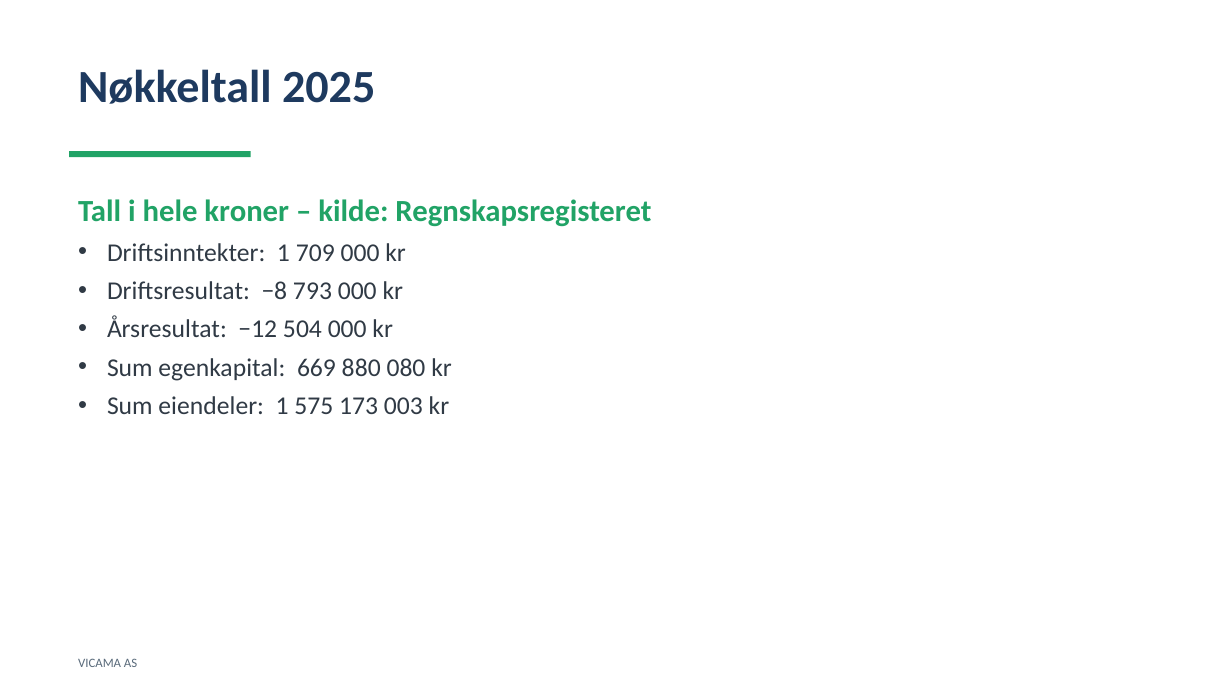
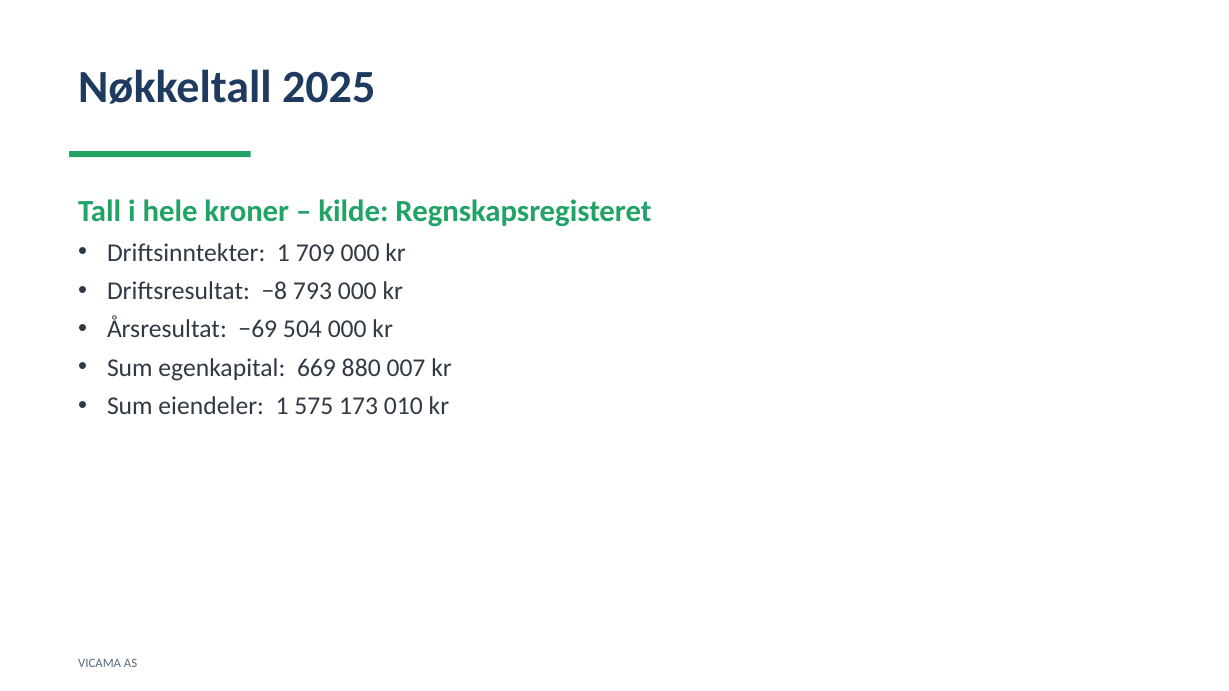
−12: −12 -> −69
080: 080 -> 007
003: 003 -> 010
